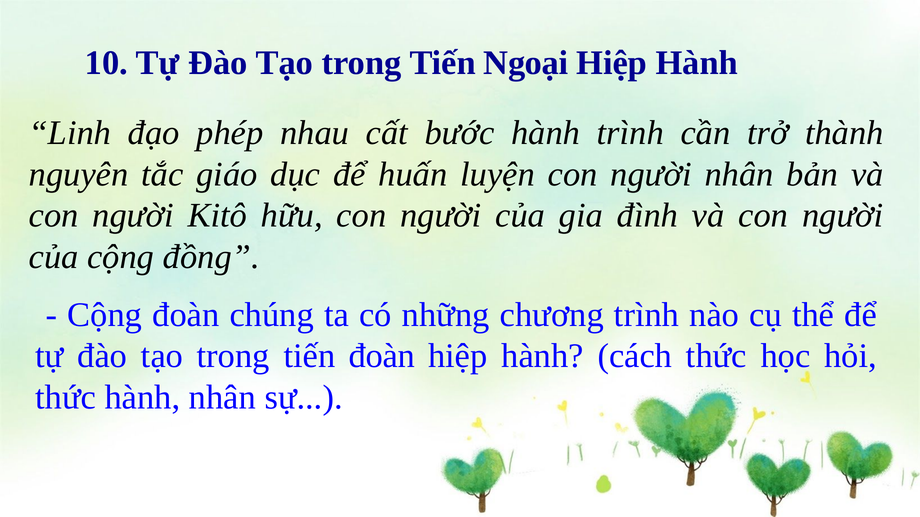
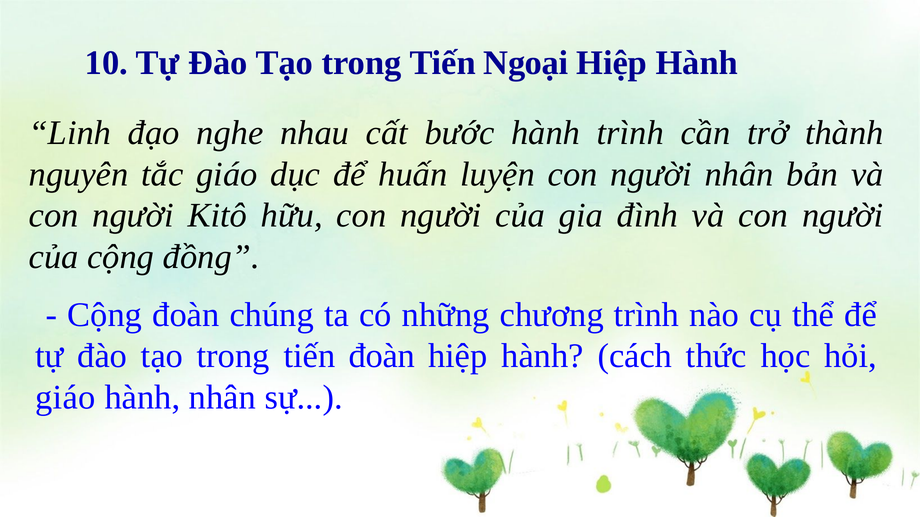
phép: phép -> nghe
thức at (66, 398): thức -> giáo
